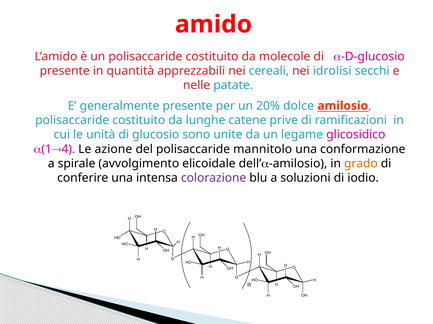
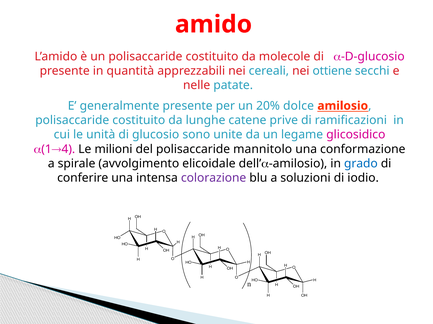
idrolisi: idrolisi -> ottiene
azione: azione -> milioni
grado colour: orange -> blue
